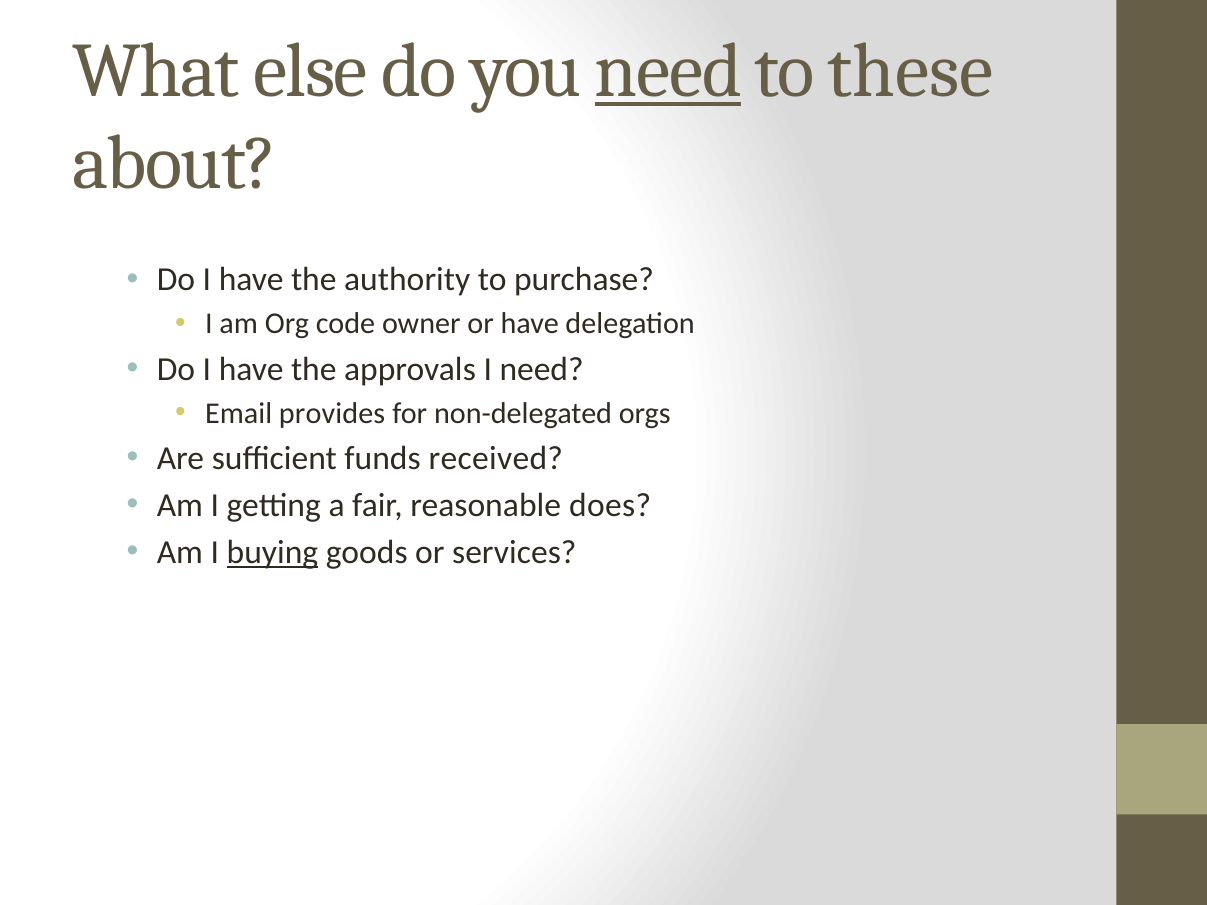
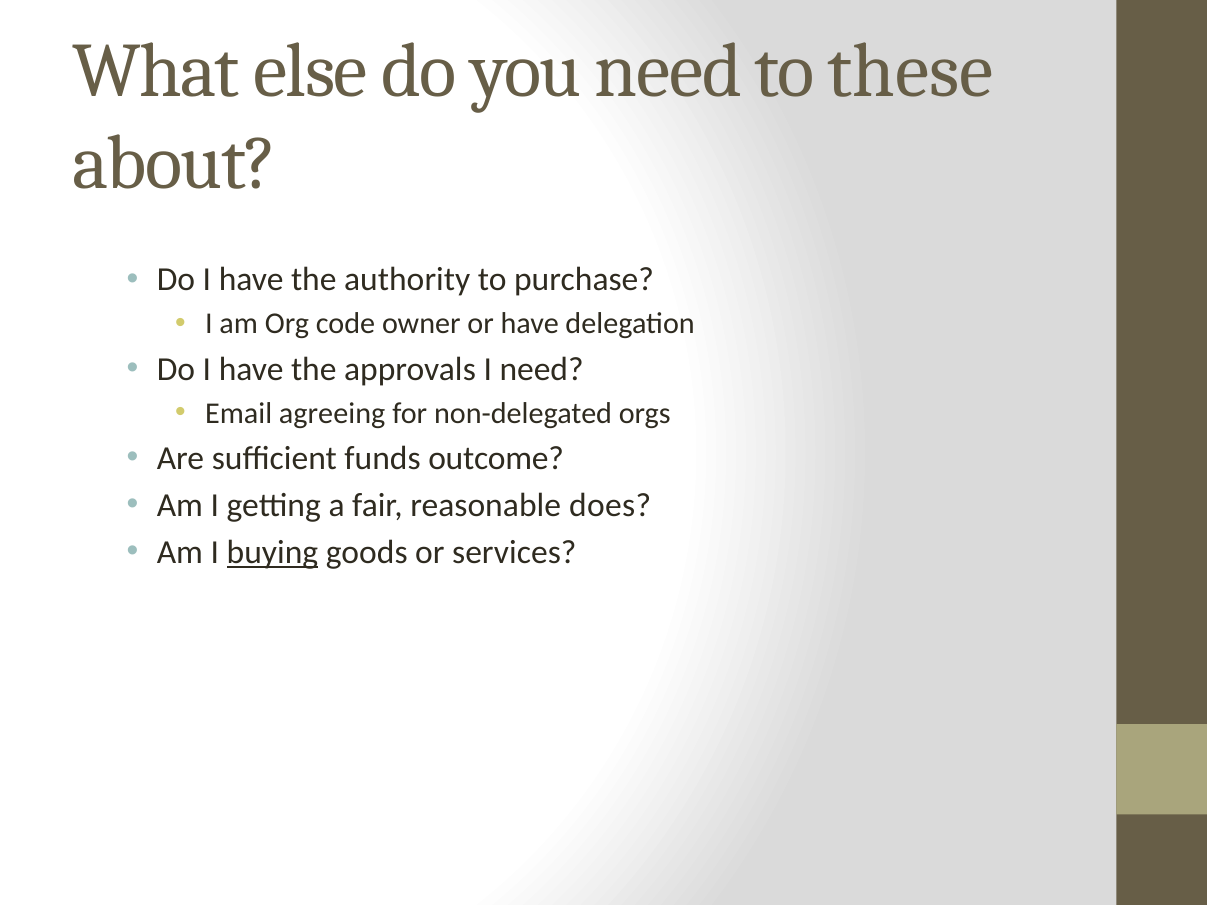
need at (669, 71) underline: present -> none
provides: provides -> agreeing
received: received -> outcome
